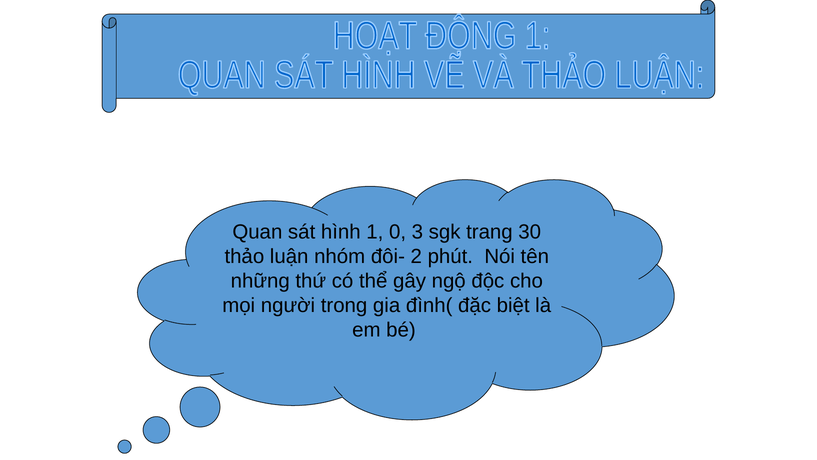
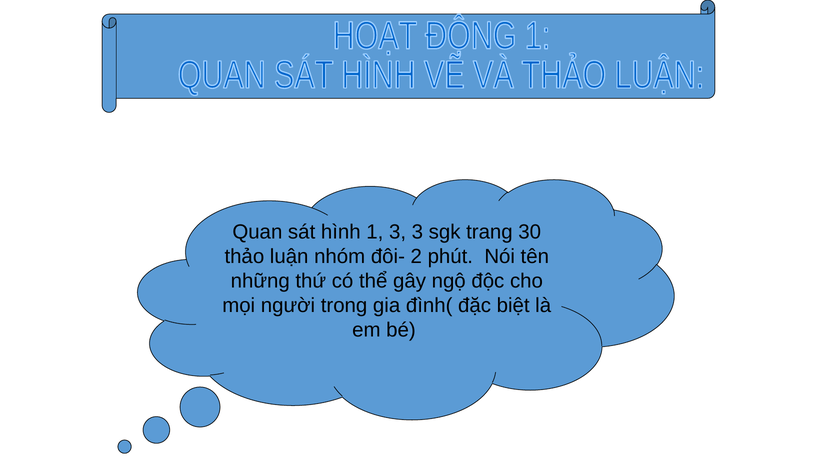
1 0: 0 -> 3
